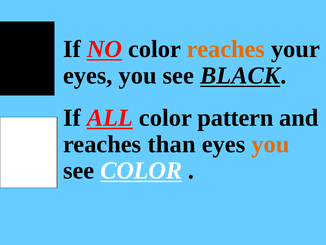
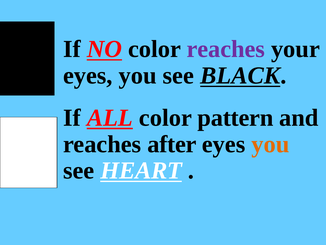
reaches at (226, 49) colour: orange -> purple
than: than -> after
see COLOR: COLOR -> HEART
